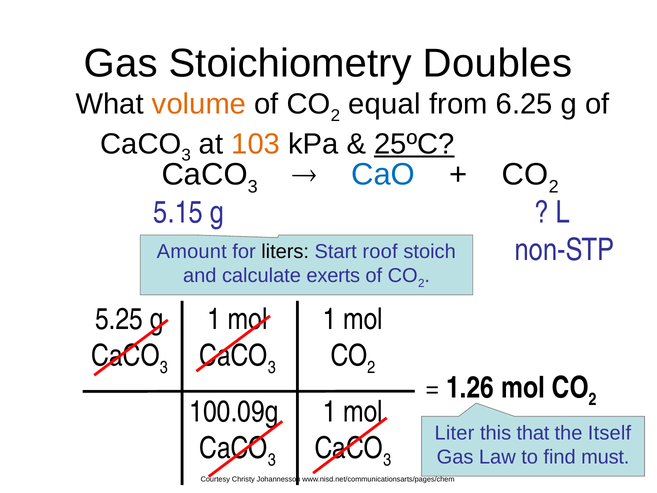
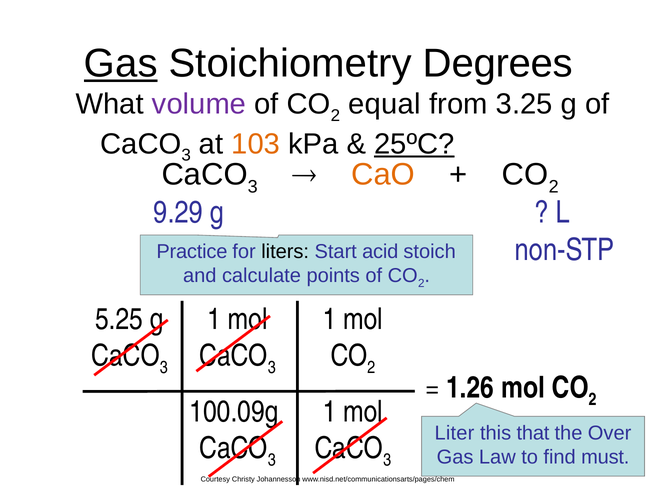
Gas at (121, 64) underline: none -> present
Doubles: Doubles -> Degrees
volume colour: orange -> purple
6.25: 6.25 -> 3.25
CaO colour: blue -> orange
5.15: 5.15 -> 9.29
Amount: Amount -> Practice
roof: roof -> acid
exerts: exerts -> points
Itself: Itself -> Over
